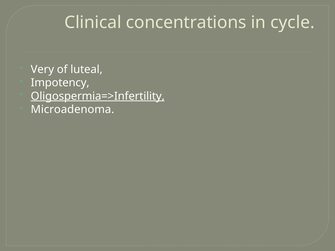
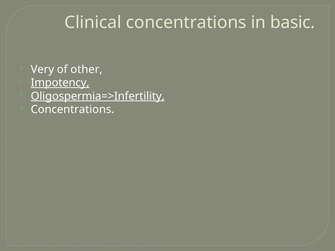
cycle: cycle -> basic
luteal: luteal -> other
Impotency underline: none -> present
Microadenoma at (73, 110): Microadenoma -> Concentrations
